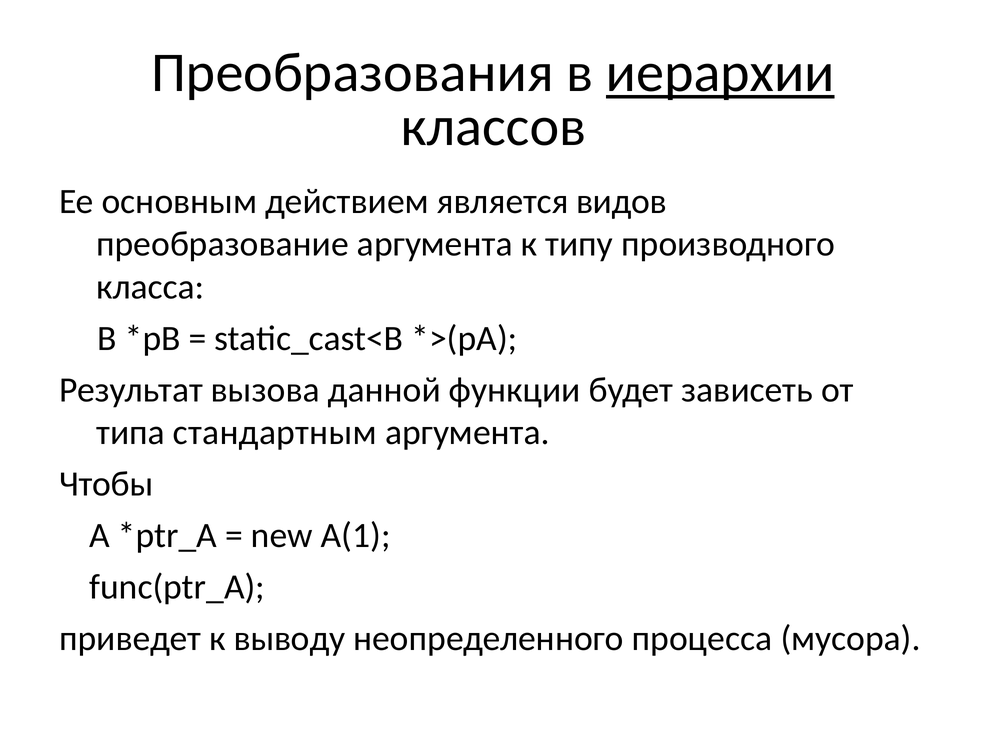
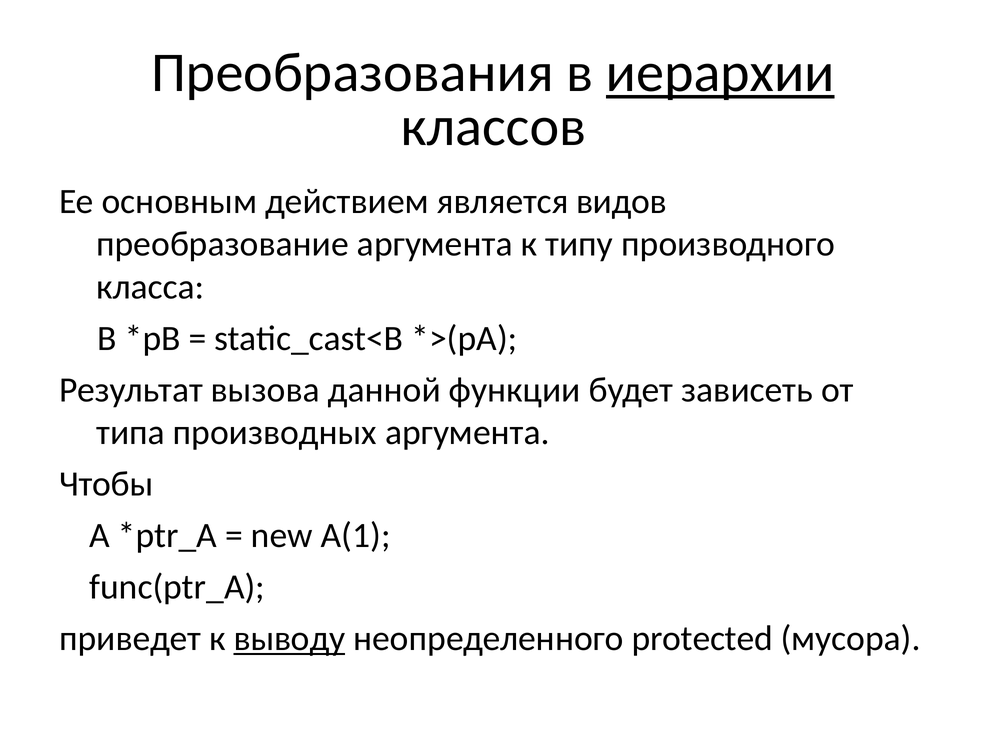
стандартным: стандартным -> производных
выводу underline: none -> present
процесса: процесса -> protected
